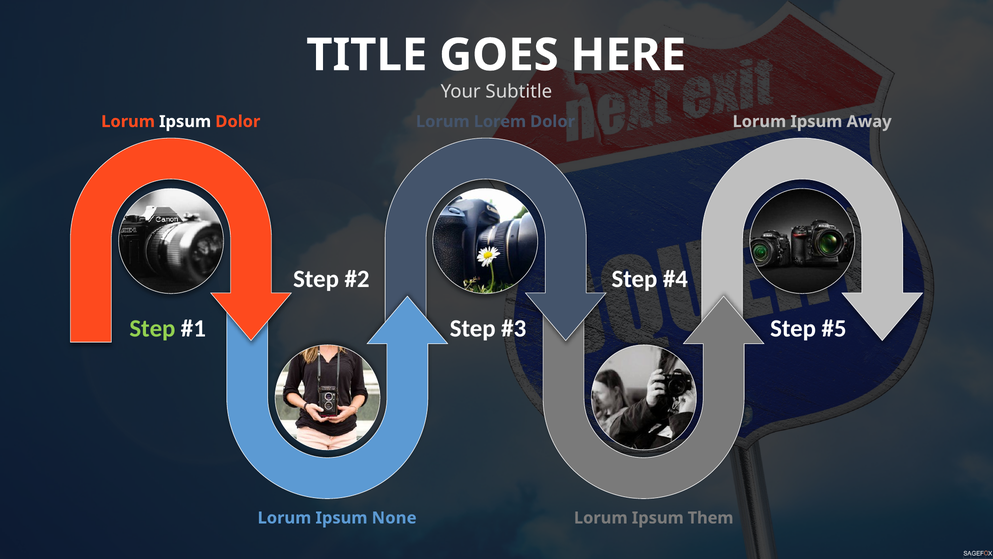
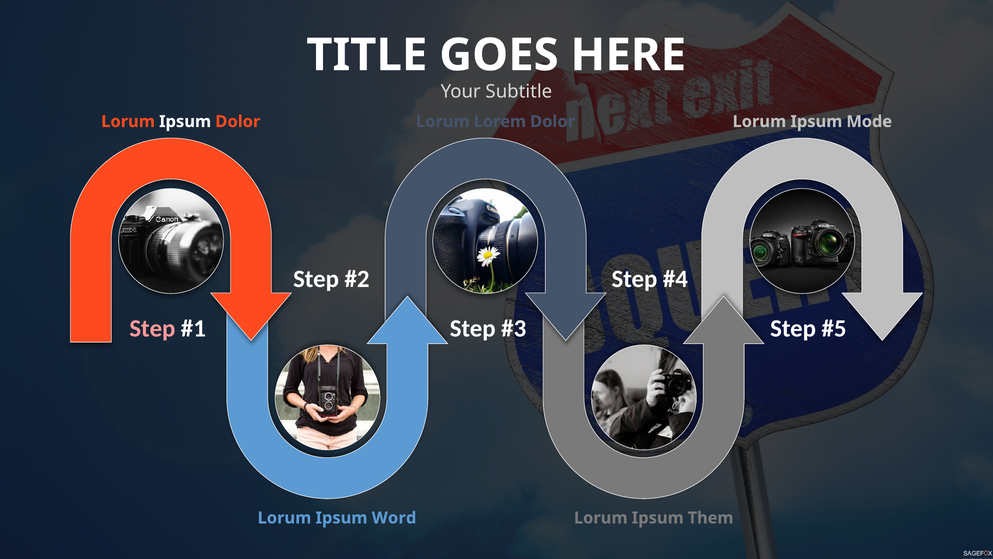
Away: Away -> Mode
Step at (152, 328) colour: light green -> pink
None: None -> Word
